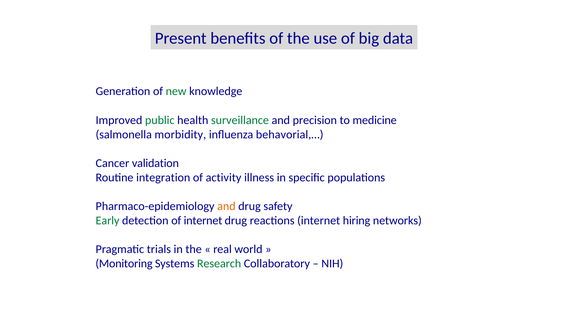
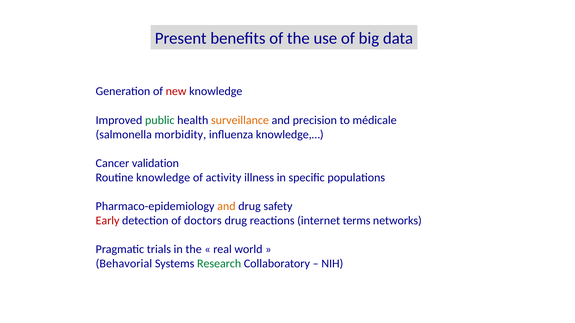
new colour: green -> red
surveillance colour: green -> orange
medicine: medicine -> médicale
behavorial,…: behavorial,… -> knowledge,…
Routine integration: integration -> knowledge
Early colour: green -> red
of internet: internet -> doctors
hiring: hiring -> terms
Monitoring: Monitoring -> Behavorial
